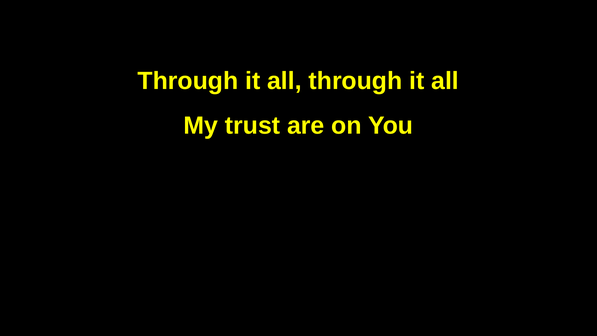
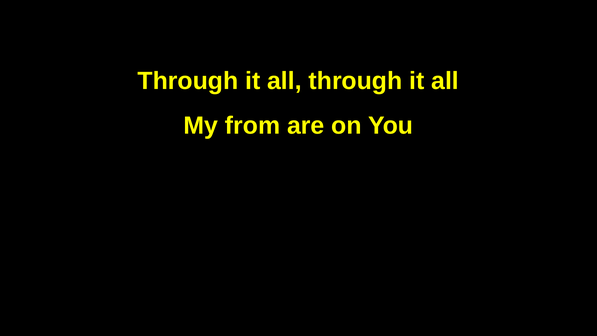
trust: trust -> from
